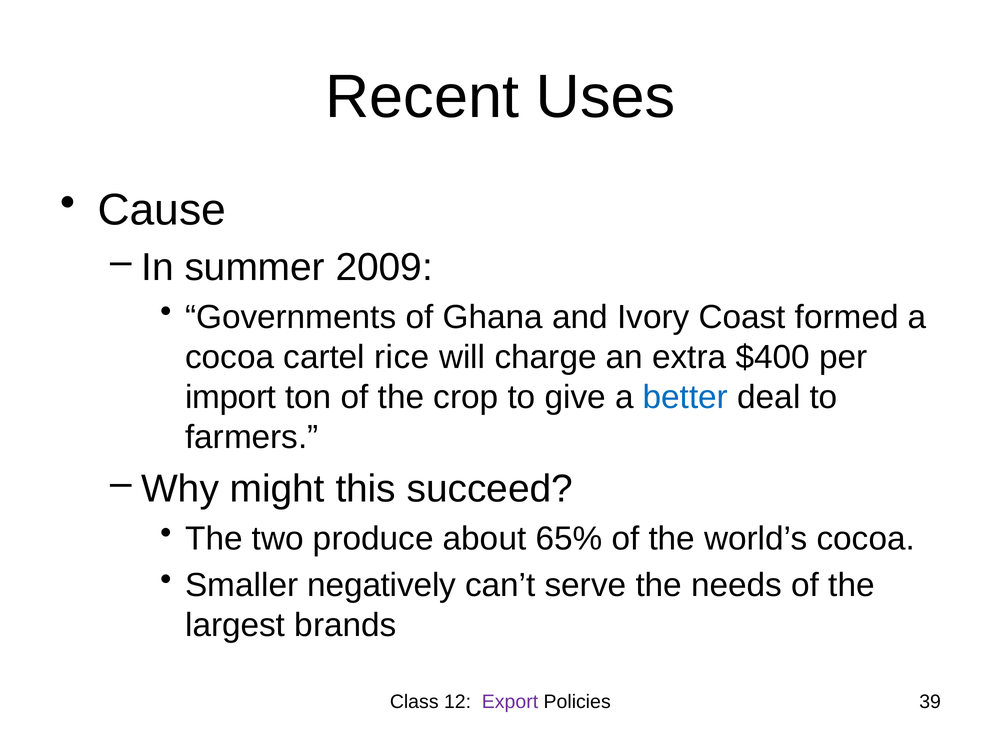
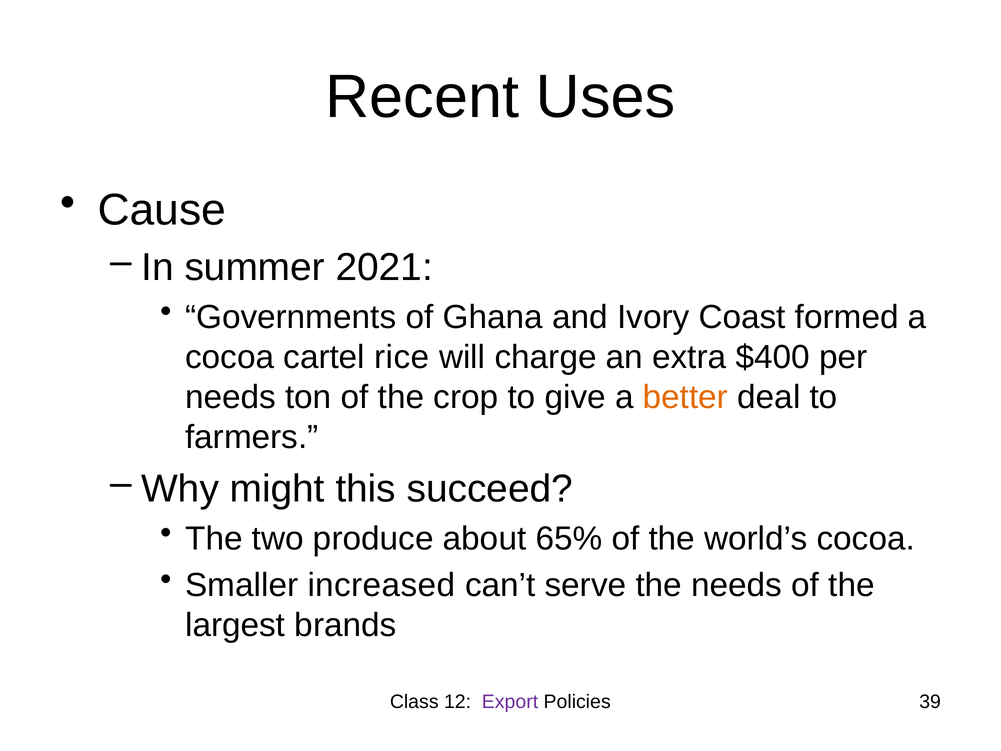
2009: 2009 -> 2021
import at (231, 397): import -> needs
better colour: blue -> orange
negatively: negatively -> increased
